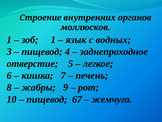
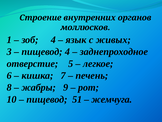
зоб 1: 1 -> 4
водных: водных -> живых
67: 67 -> 51
